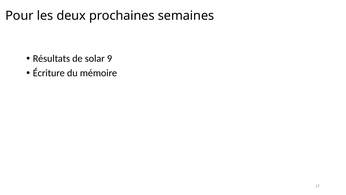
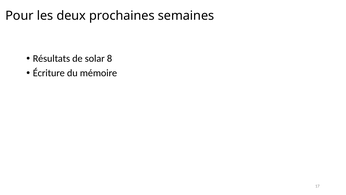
9: 9 -> 8
